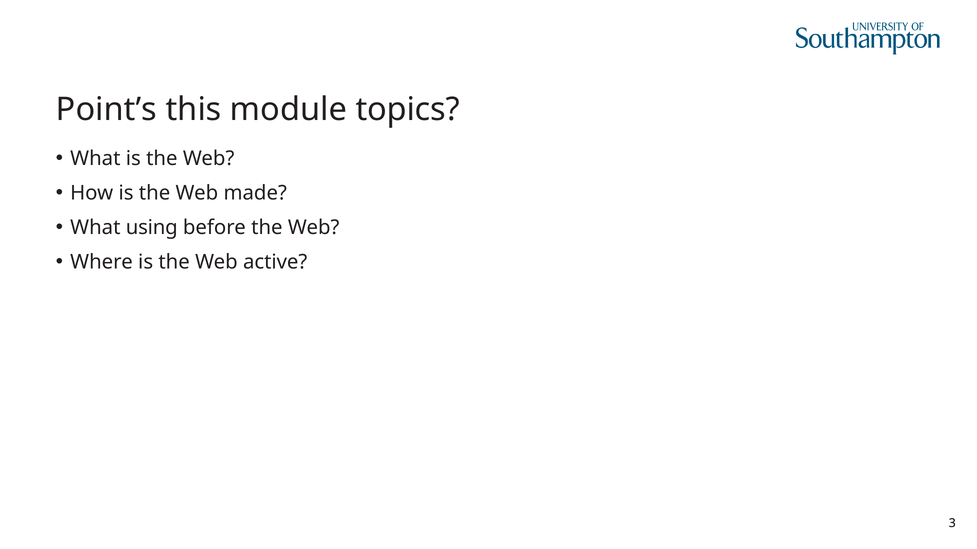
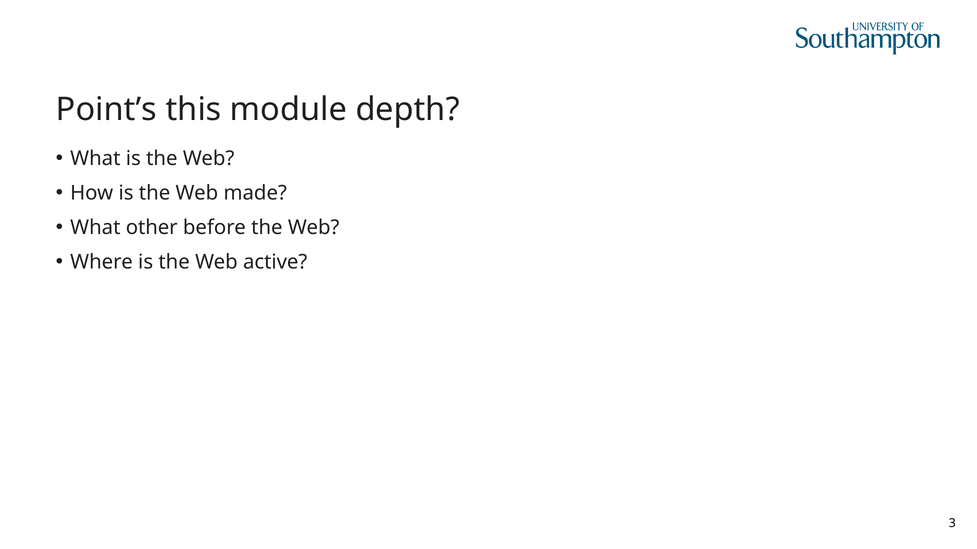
topics: topics -> depth
using: using -> other
